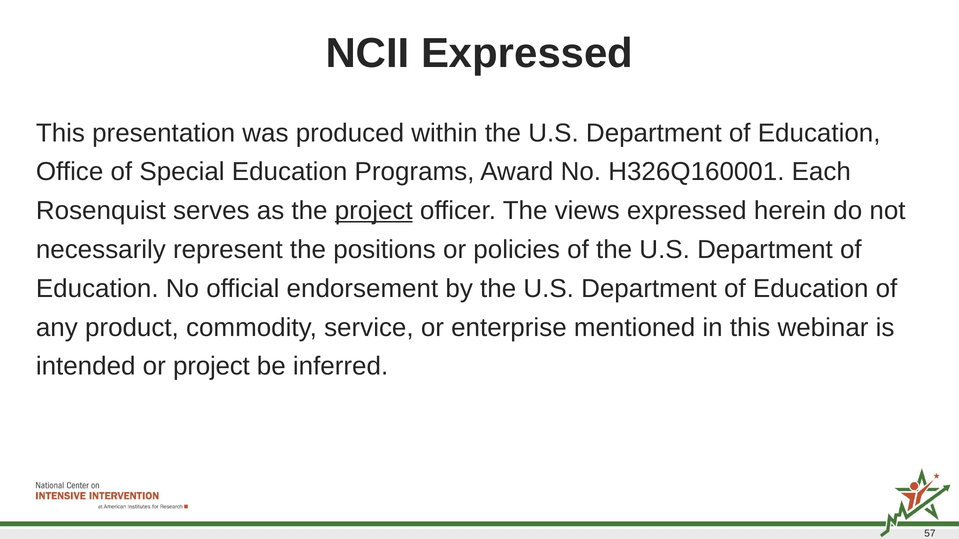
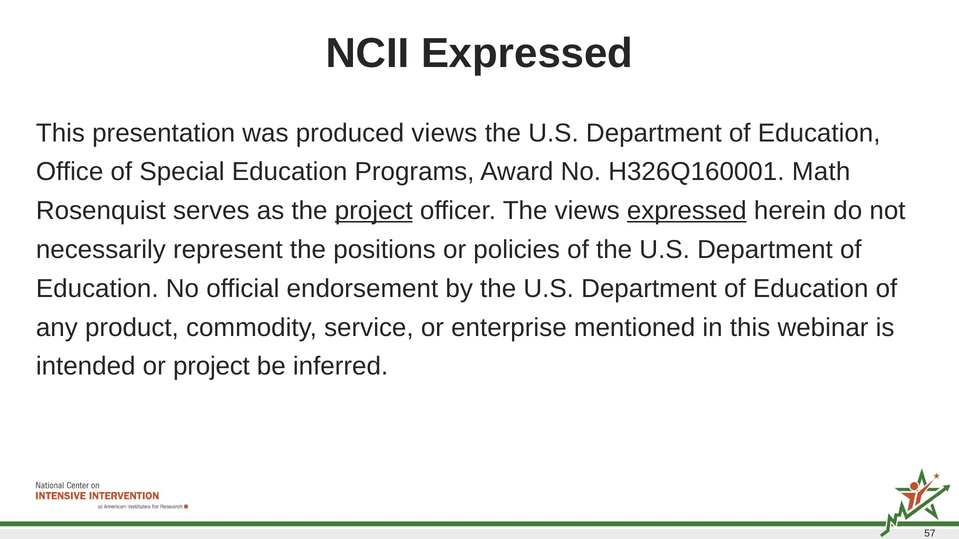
produced within: within -> views
Each: Each -> Math
expressed at (687, 211) underline: none -> present
